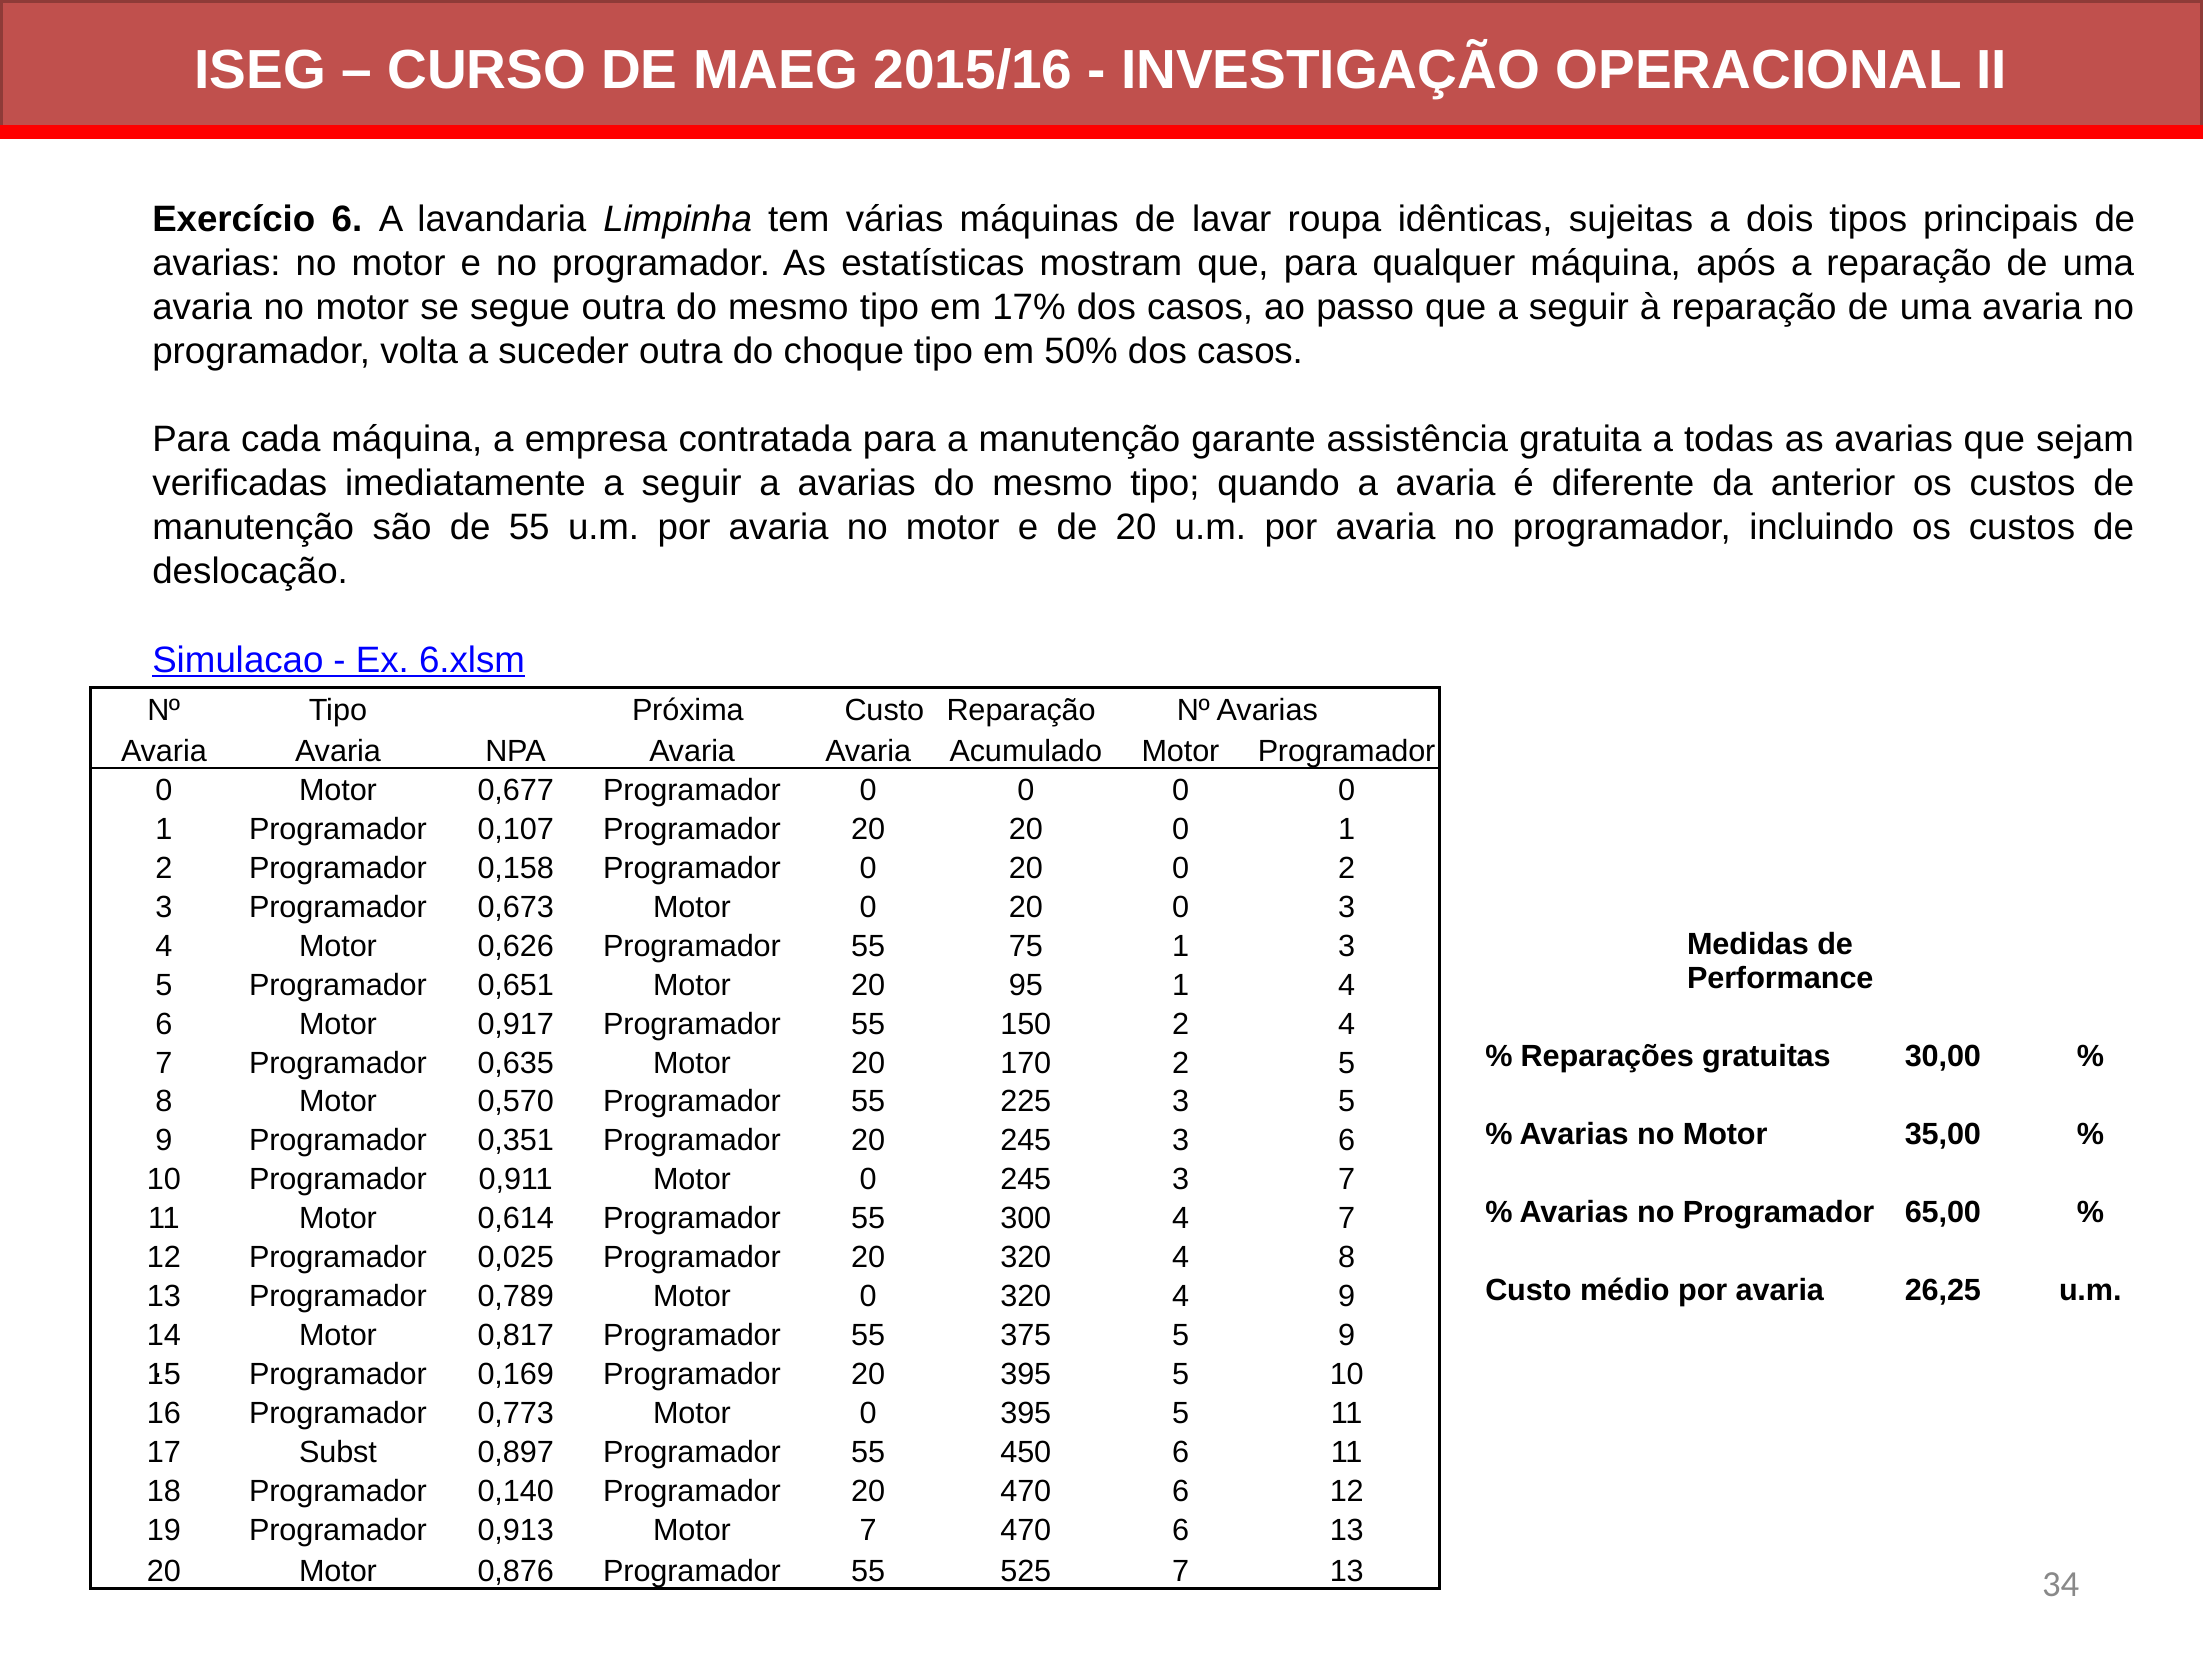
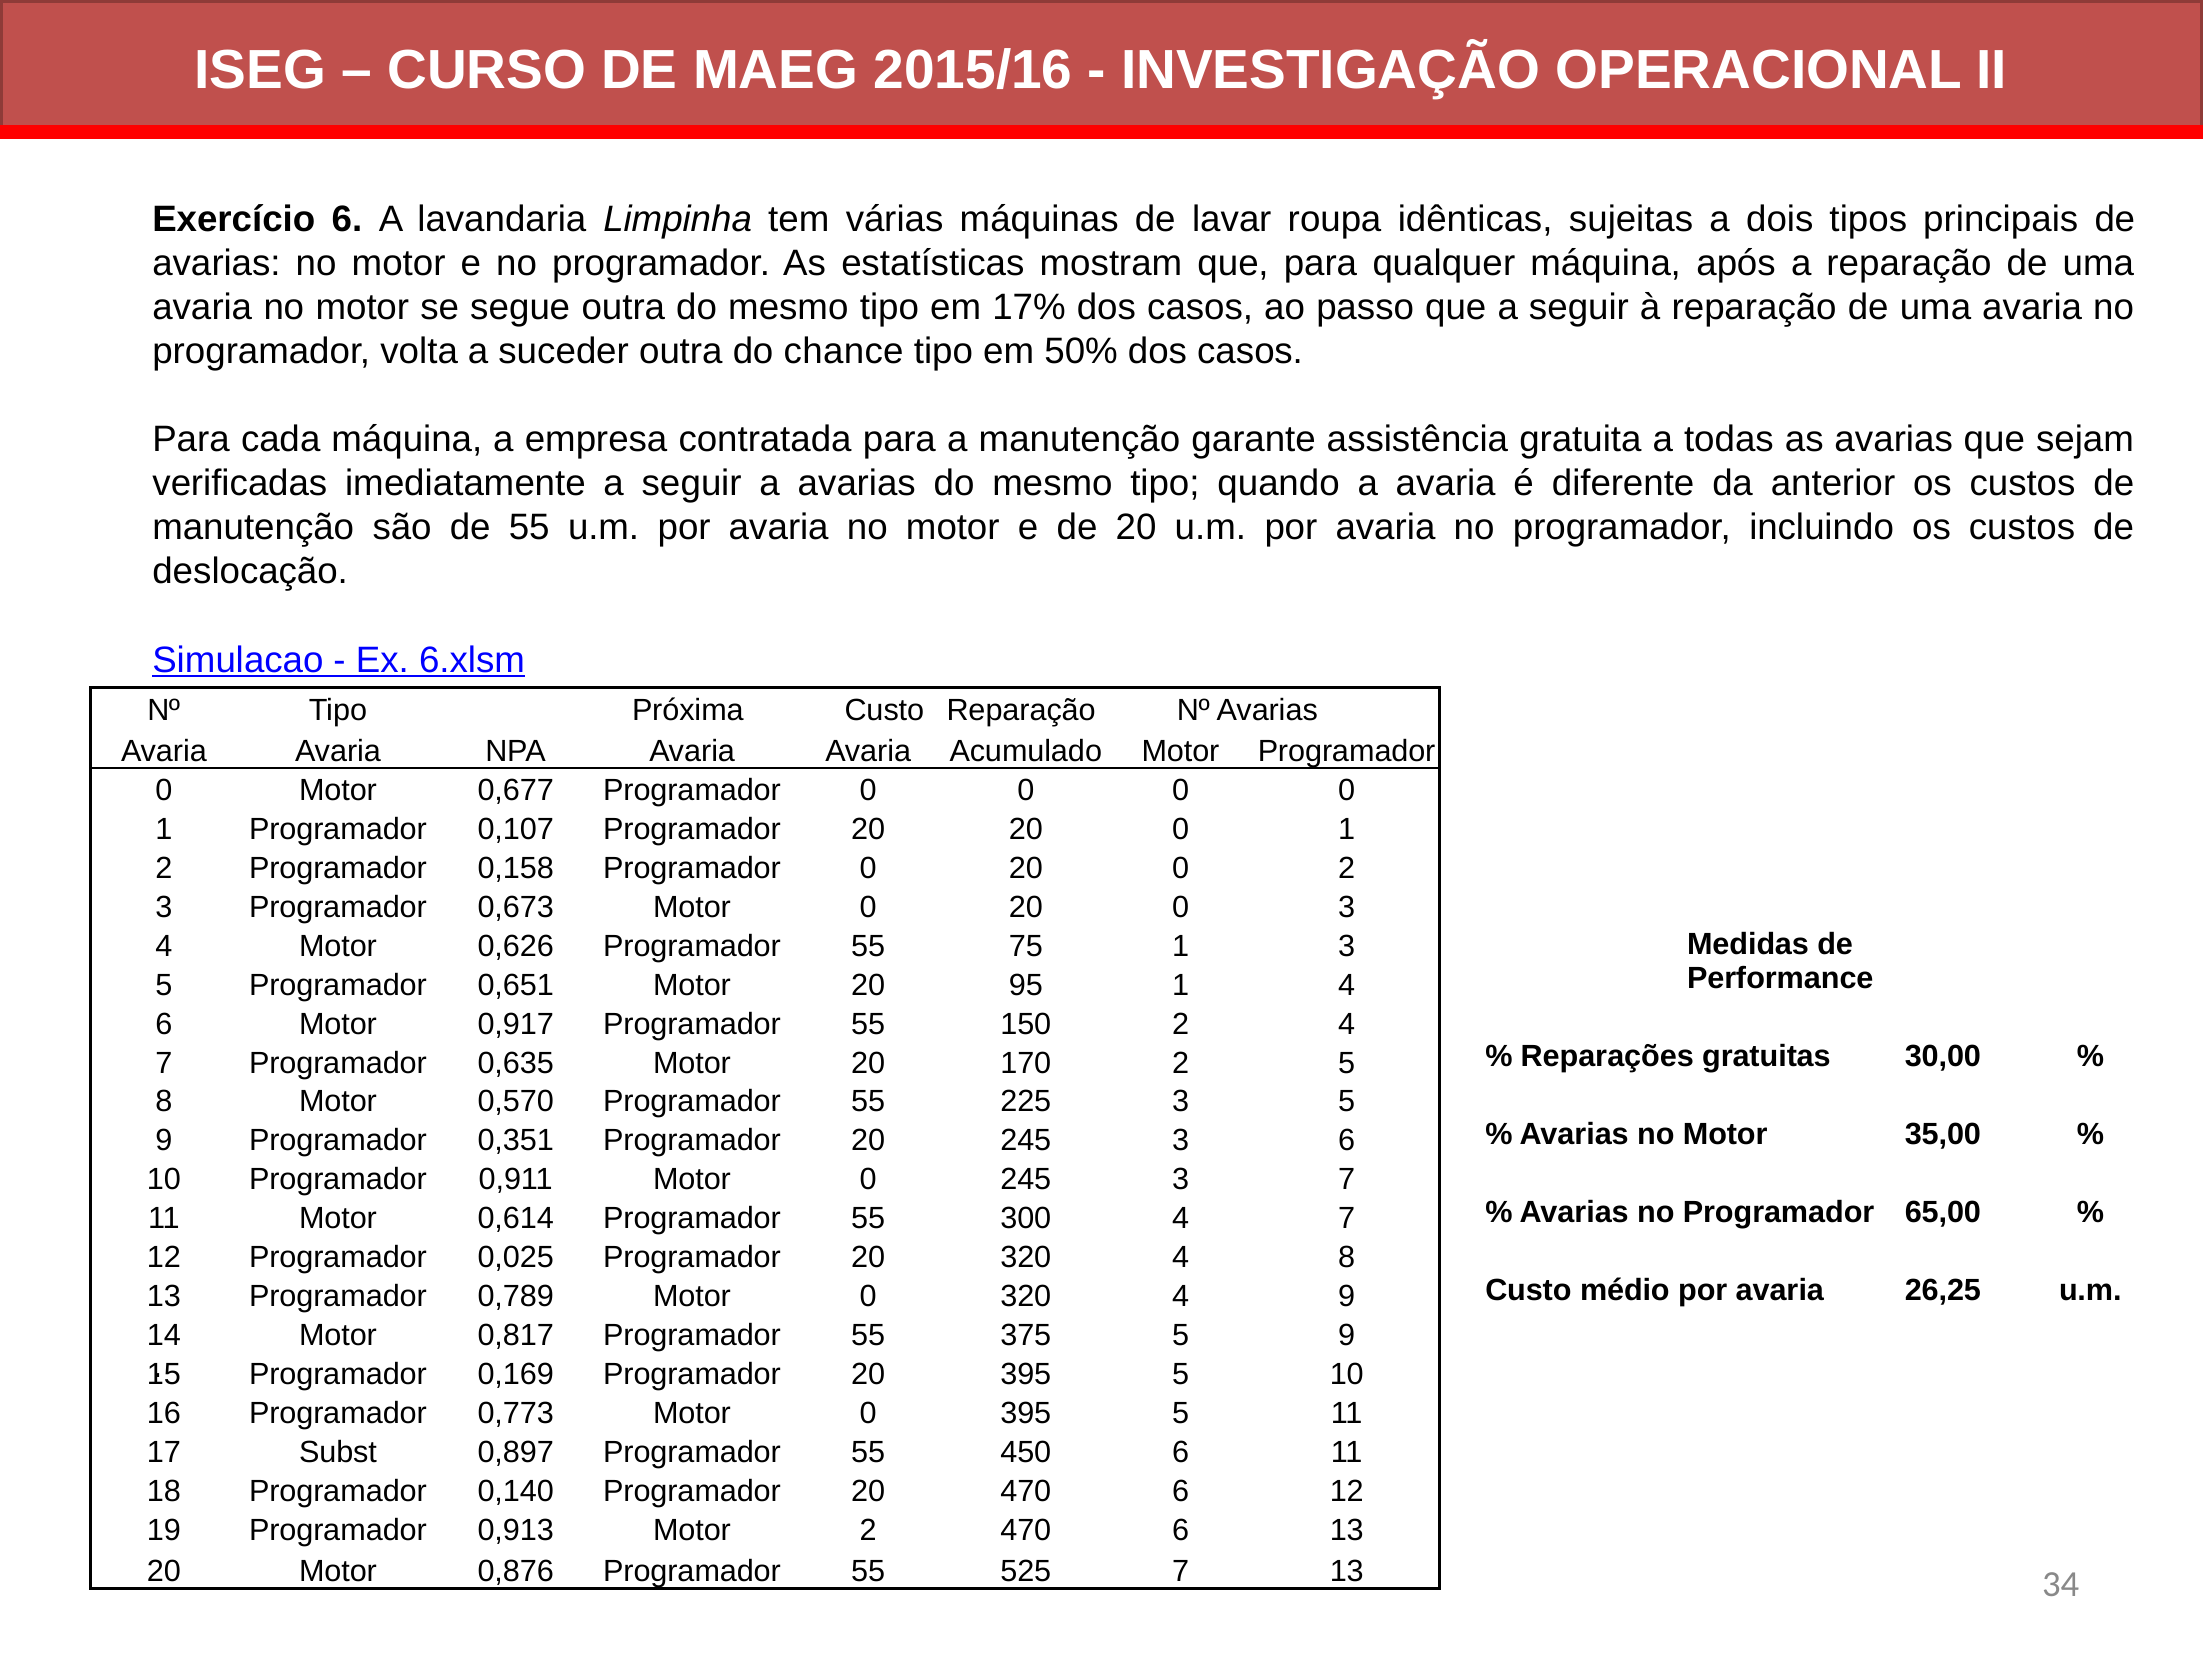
choque: choque -> chance
Motor 7: 7 -> 2
